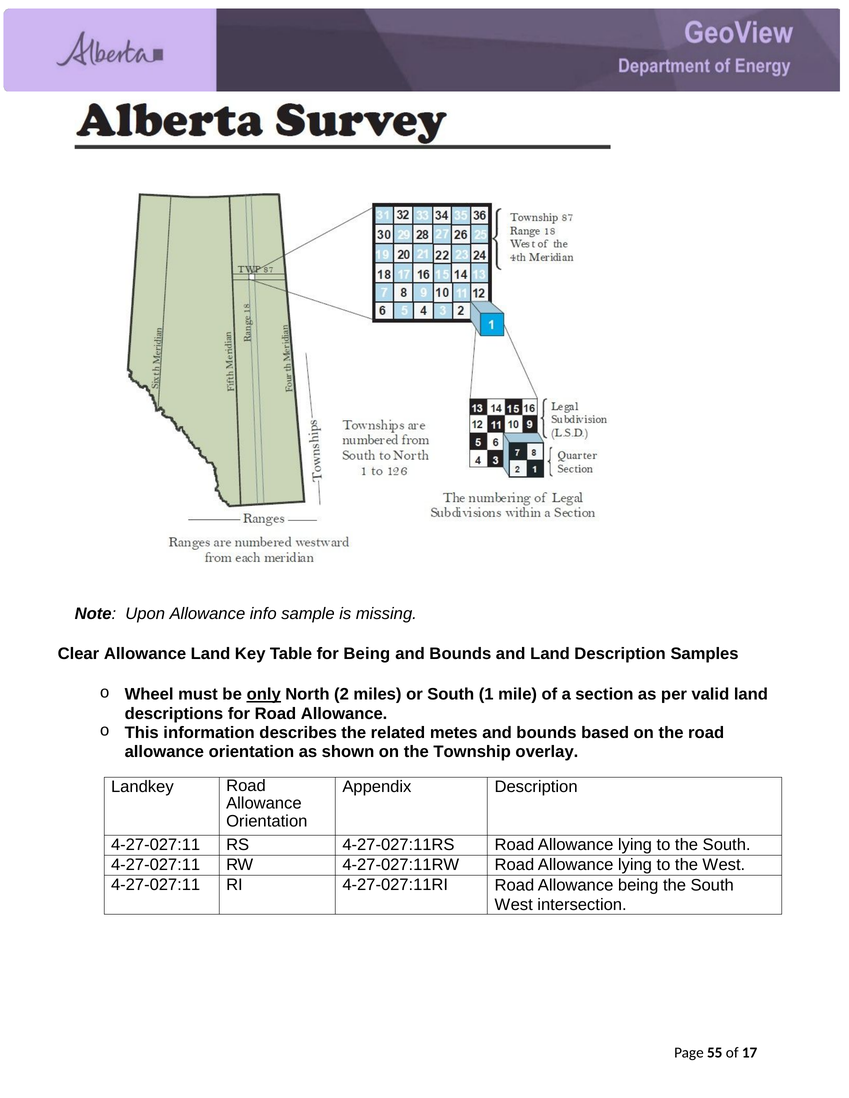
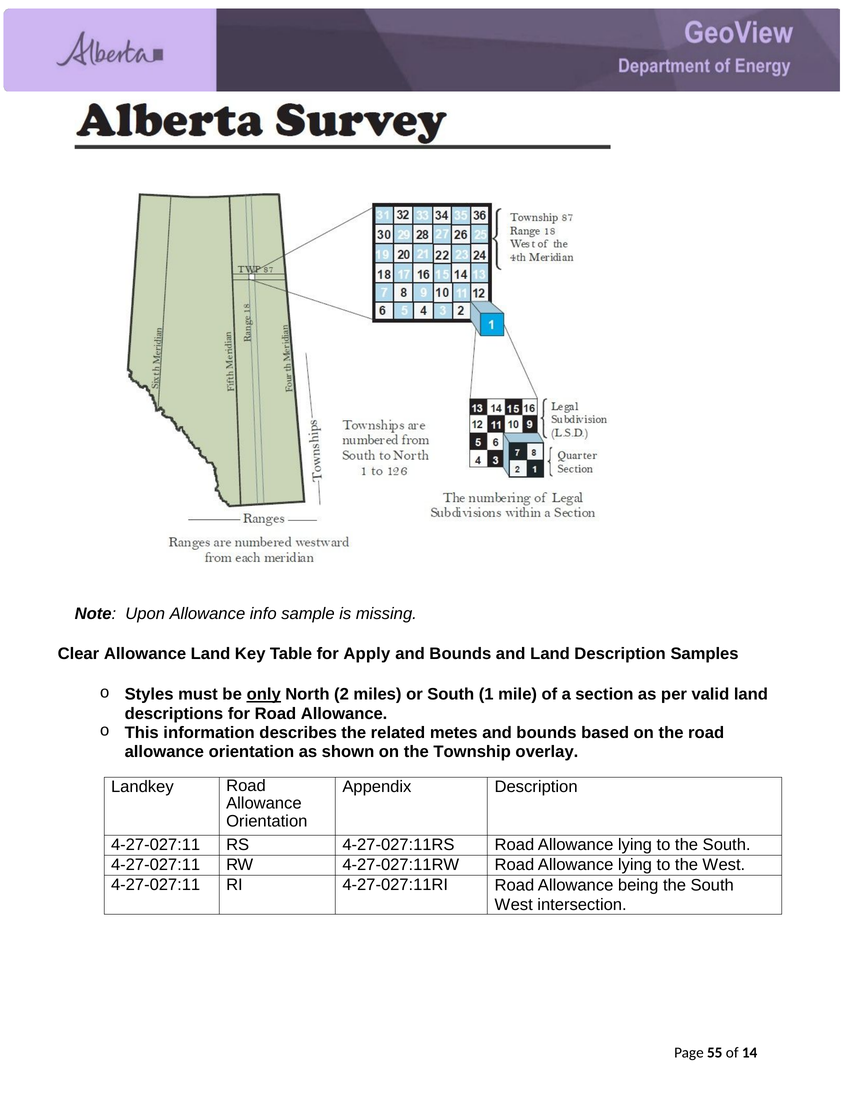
for Being: Being -> Apply
Wheel: Wheel -> Styles
17: 17 -> 14
